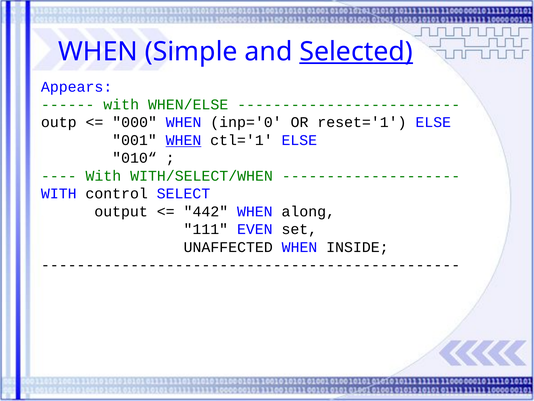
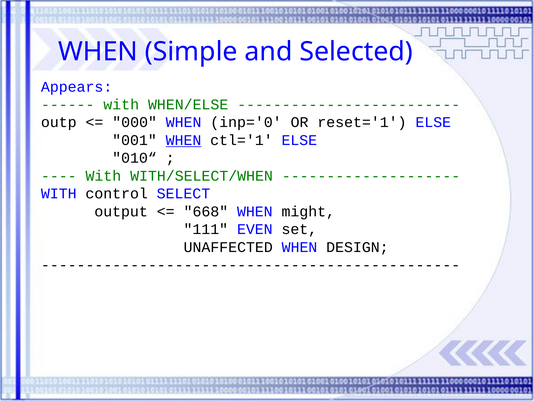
Selected underline: present -> none
442: 442 -> 668
along: along -> might
INSIDE: INSIDE -> DESIGN
